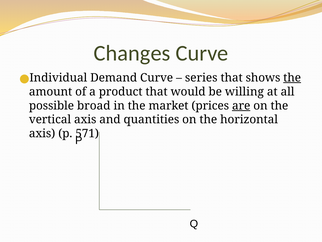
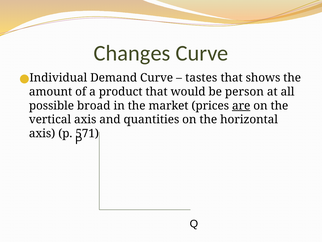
series: series -> tastes
the at (292, 78) underline: present -> none
willing: willing -> person
